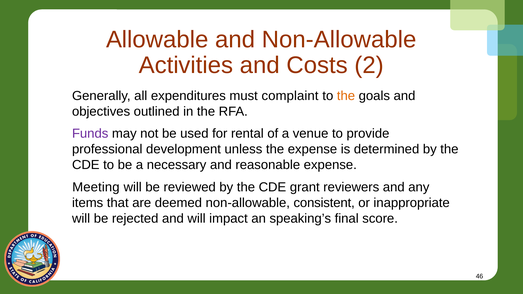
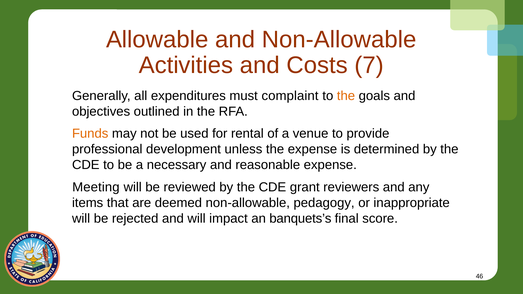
2: 2 -> 7
Funds colour: purple -> orange
consistent: consistent -> pedagogy
speaking’s: speaking’s -> banquets’s
